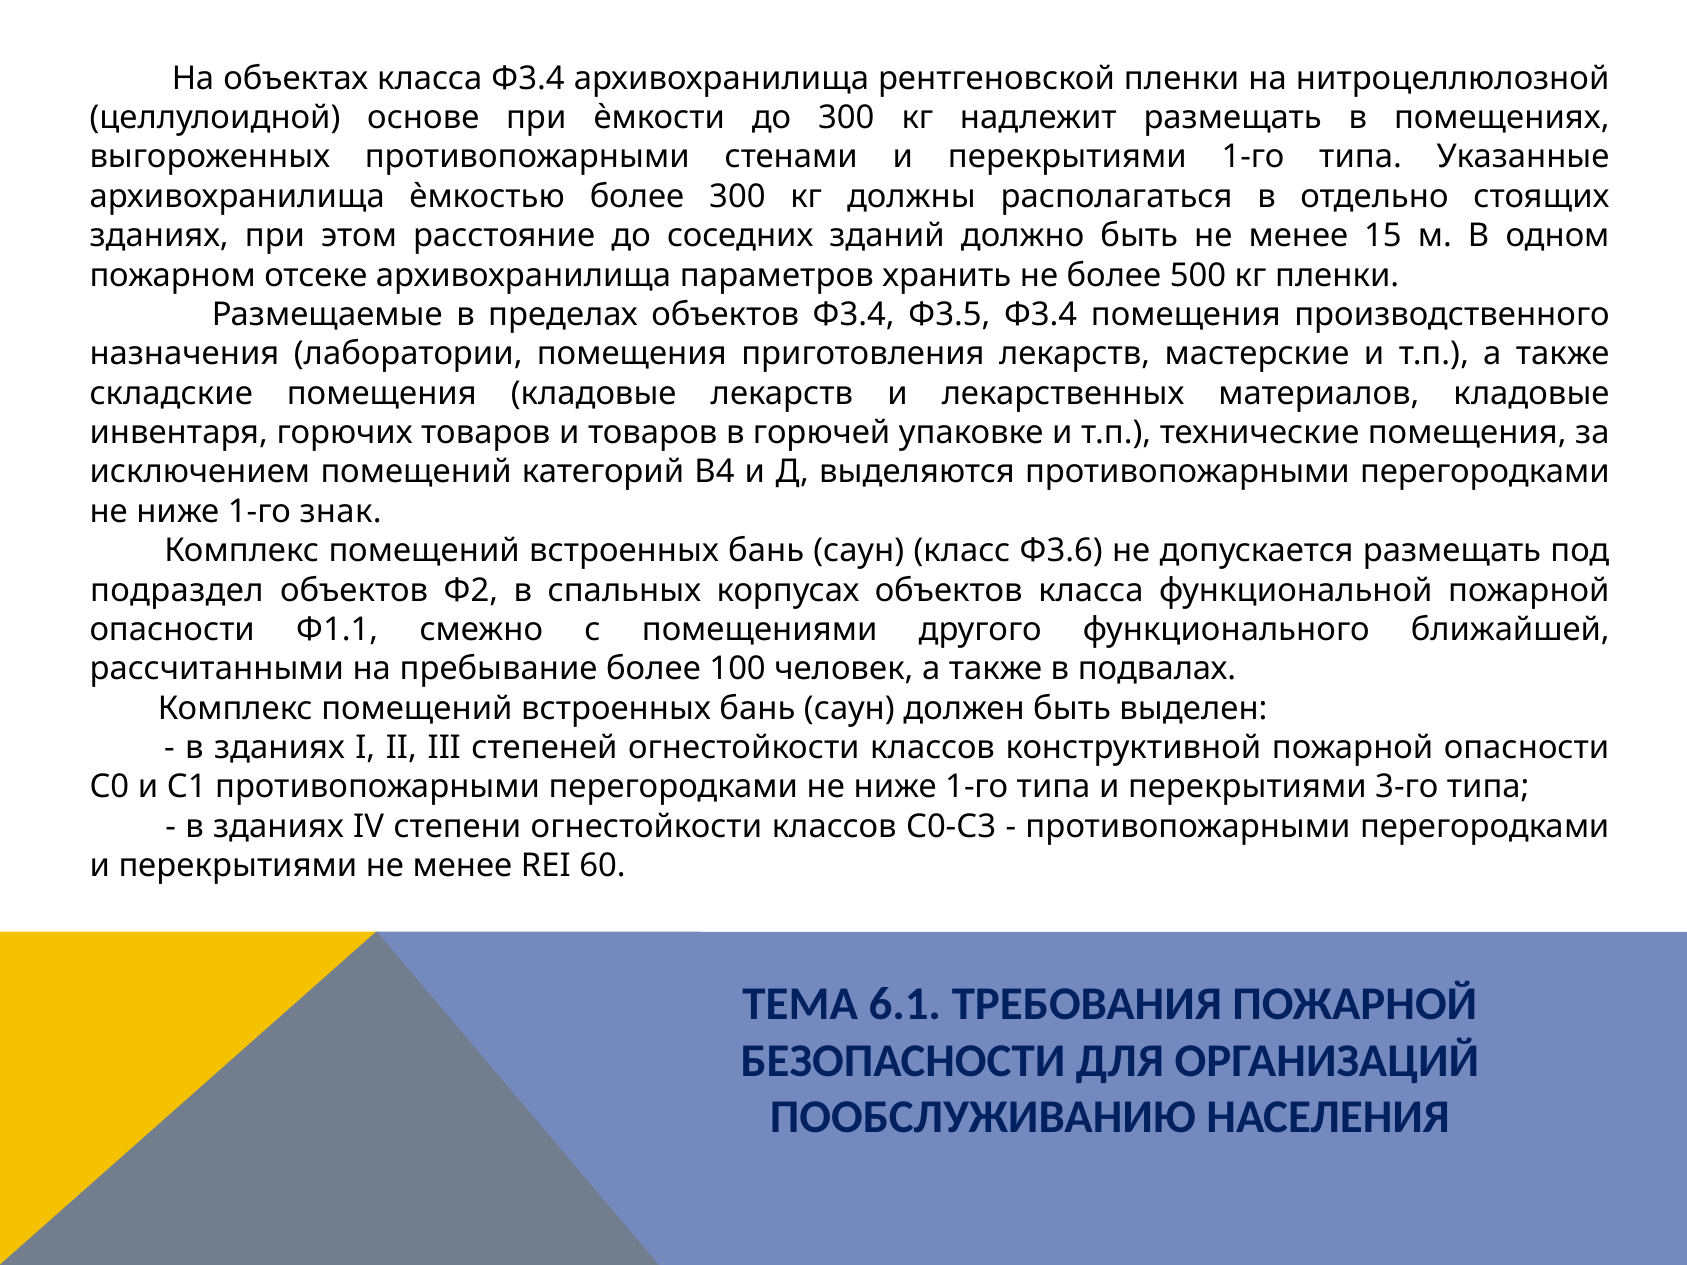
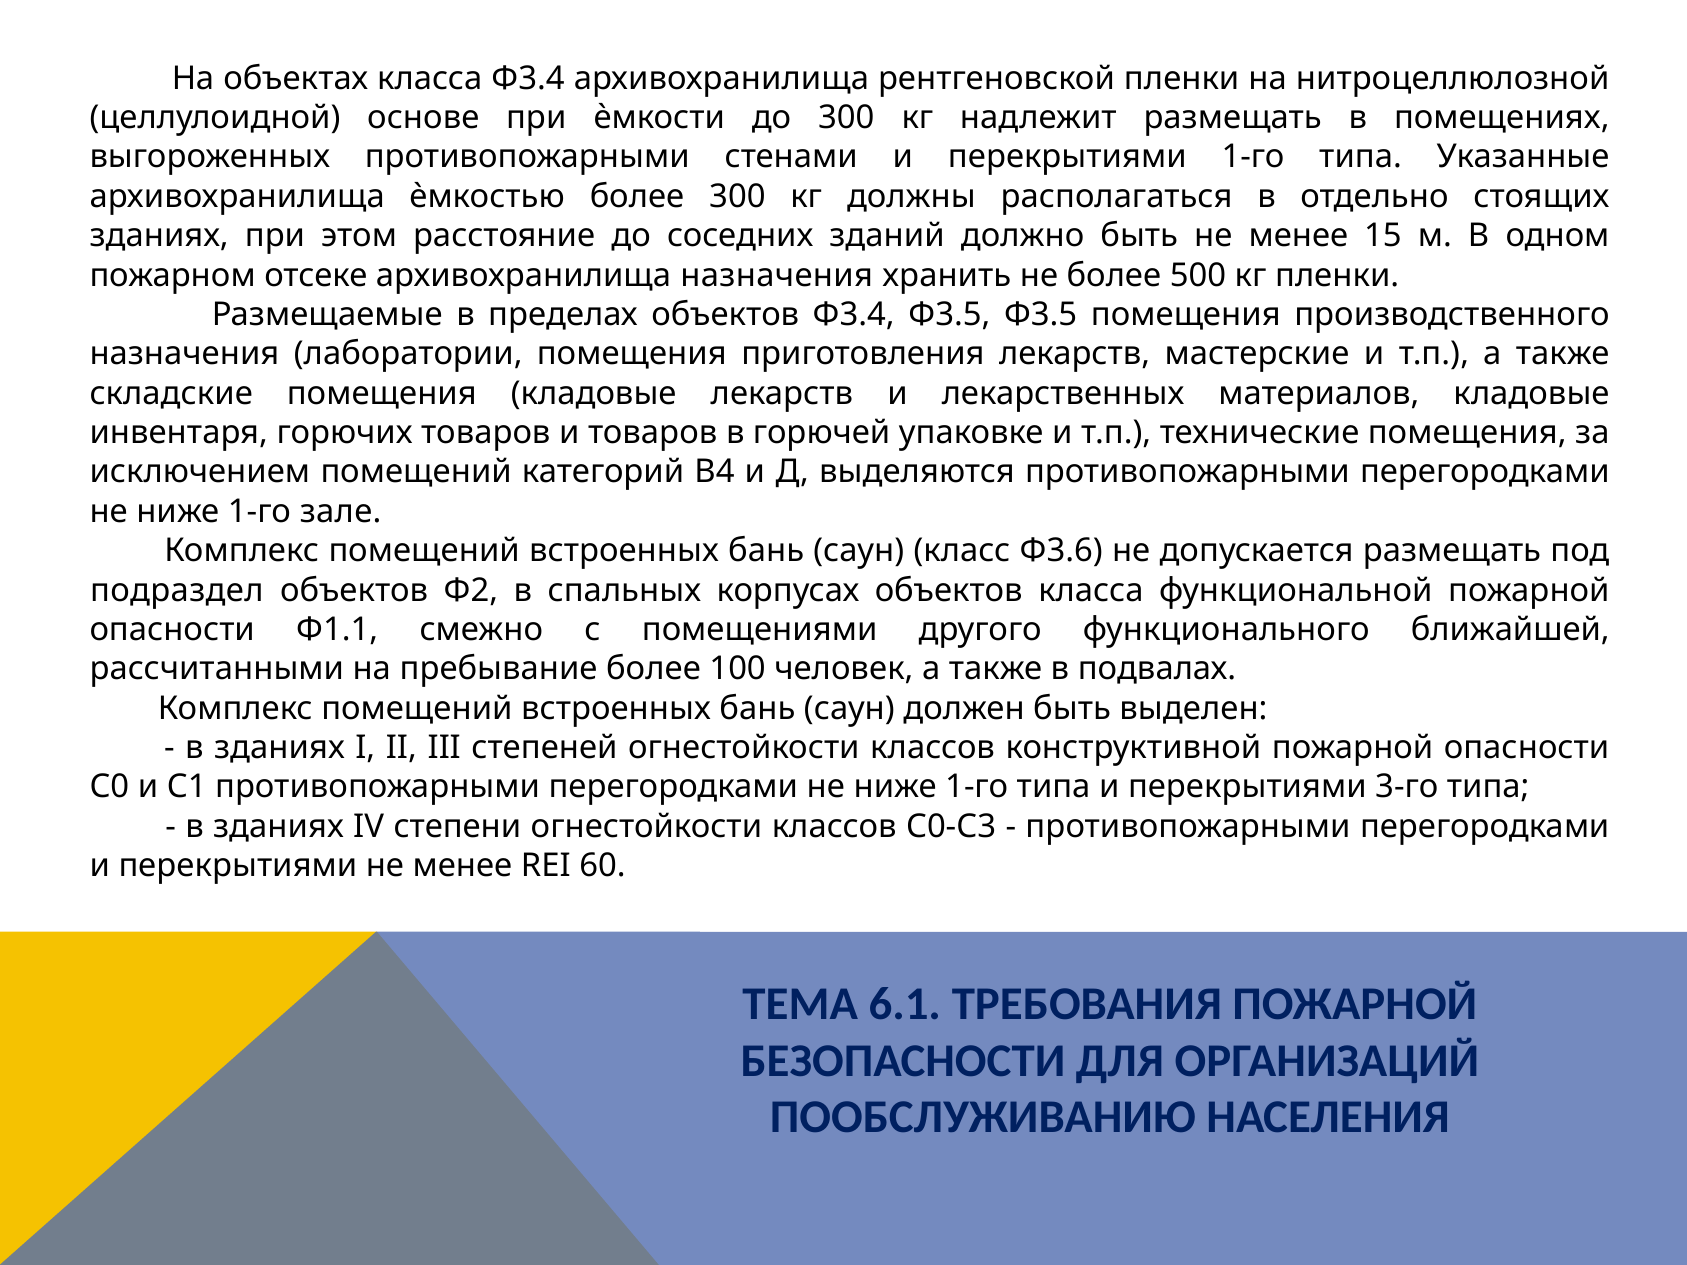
архивохранилища параметров: параметров -> назначения
Ф3.5 Ф3.4: Ф3.4 -> Ф3.5
знак: знак -> зале
